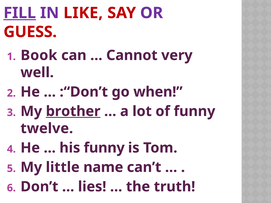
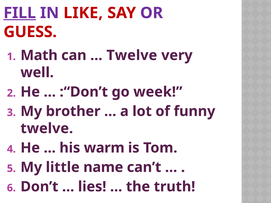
Book: Book -> Math
Cannot at (132, 55): Cannot -> Twelve
when: when -> week
brother underline: present -> none
his funny: funny -> warm
